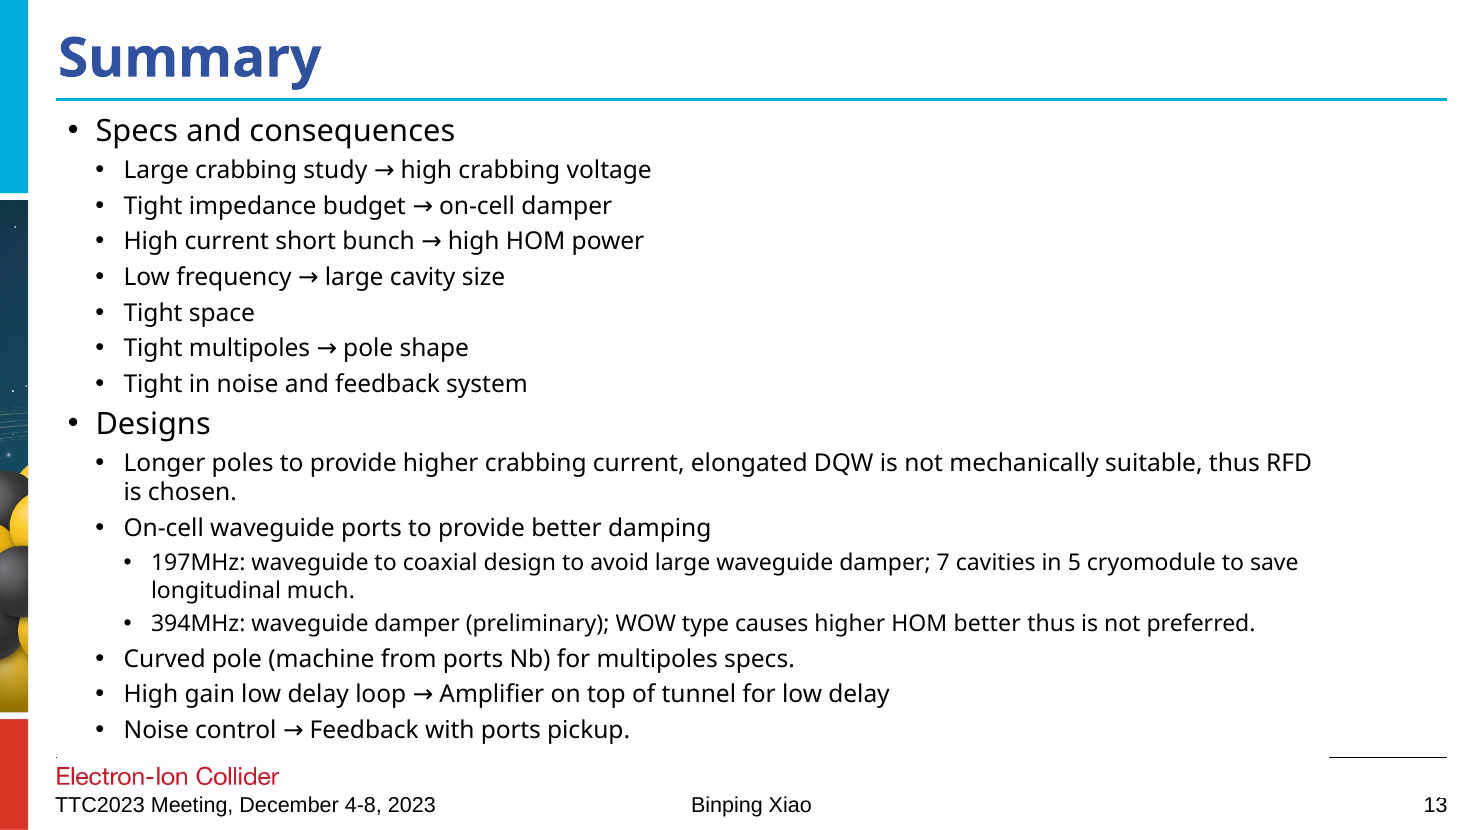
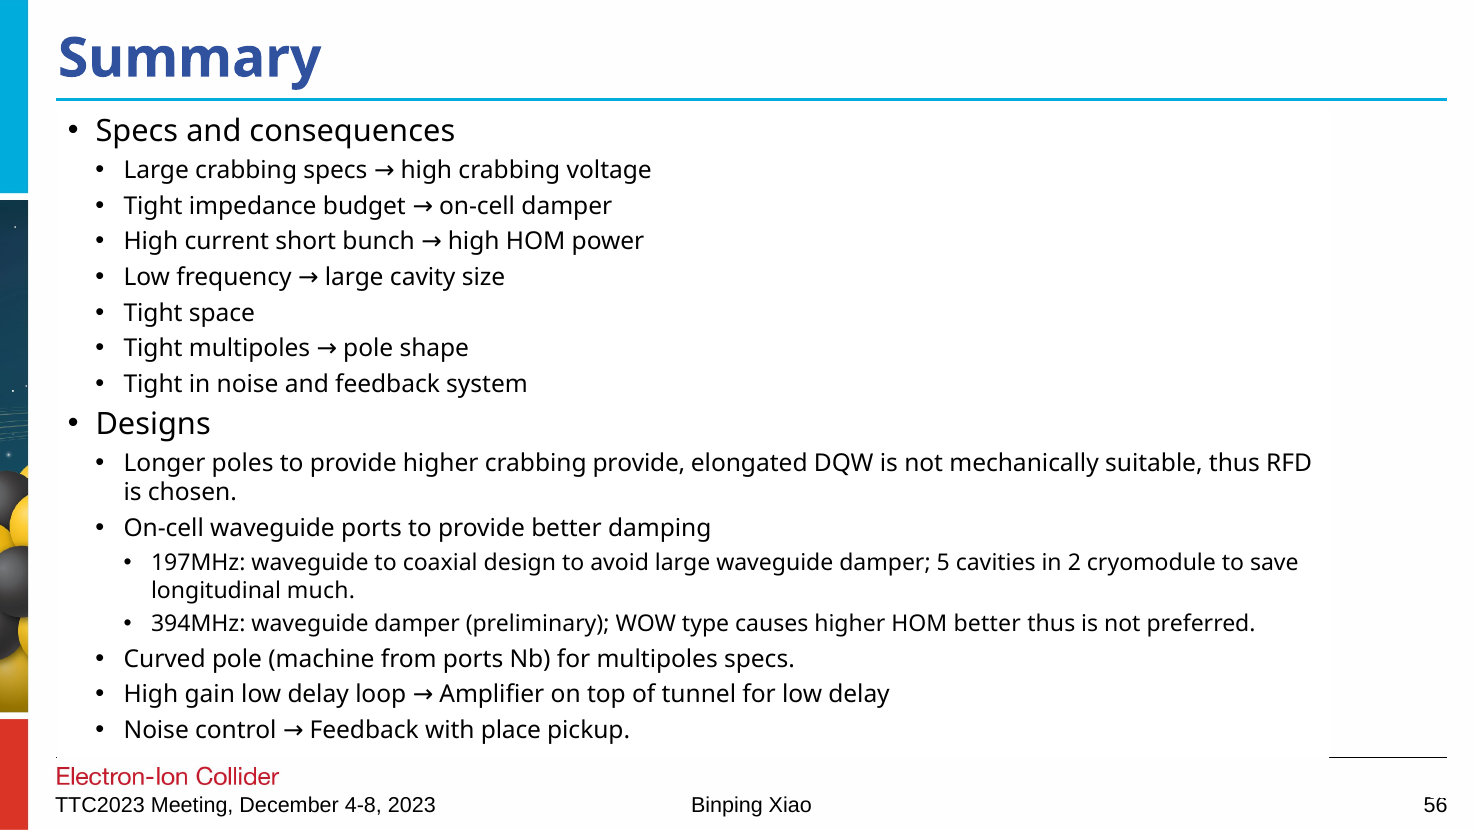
crabbing study: study -> specs
crabbing current: current -> provide
7: 7 -> 5
5: 5 -> 2
with ports: ports -> place
13: 13 -> 56
